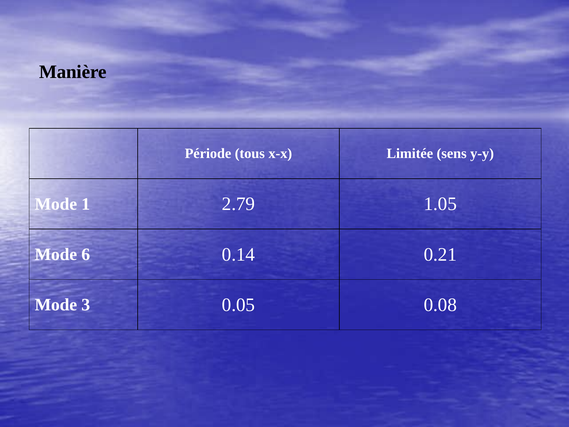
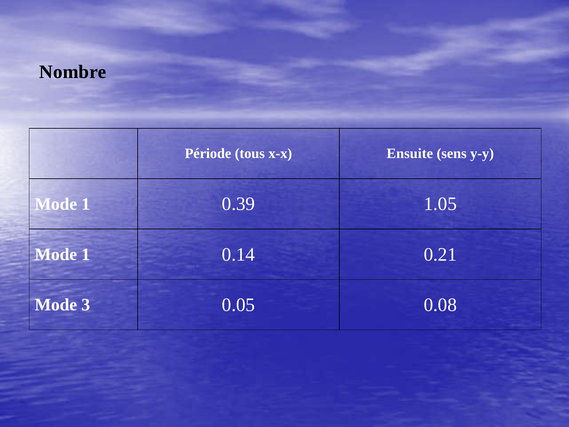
Manière: Manière -> Nombre
Limitée: Limitée -> Ensuite
2.79: 2.79 -> 0.39
6 at (86, 254): 6 -> 1
